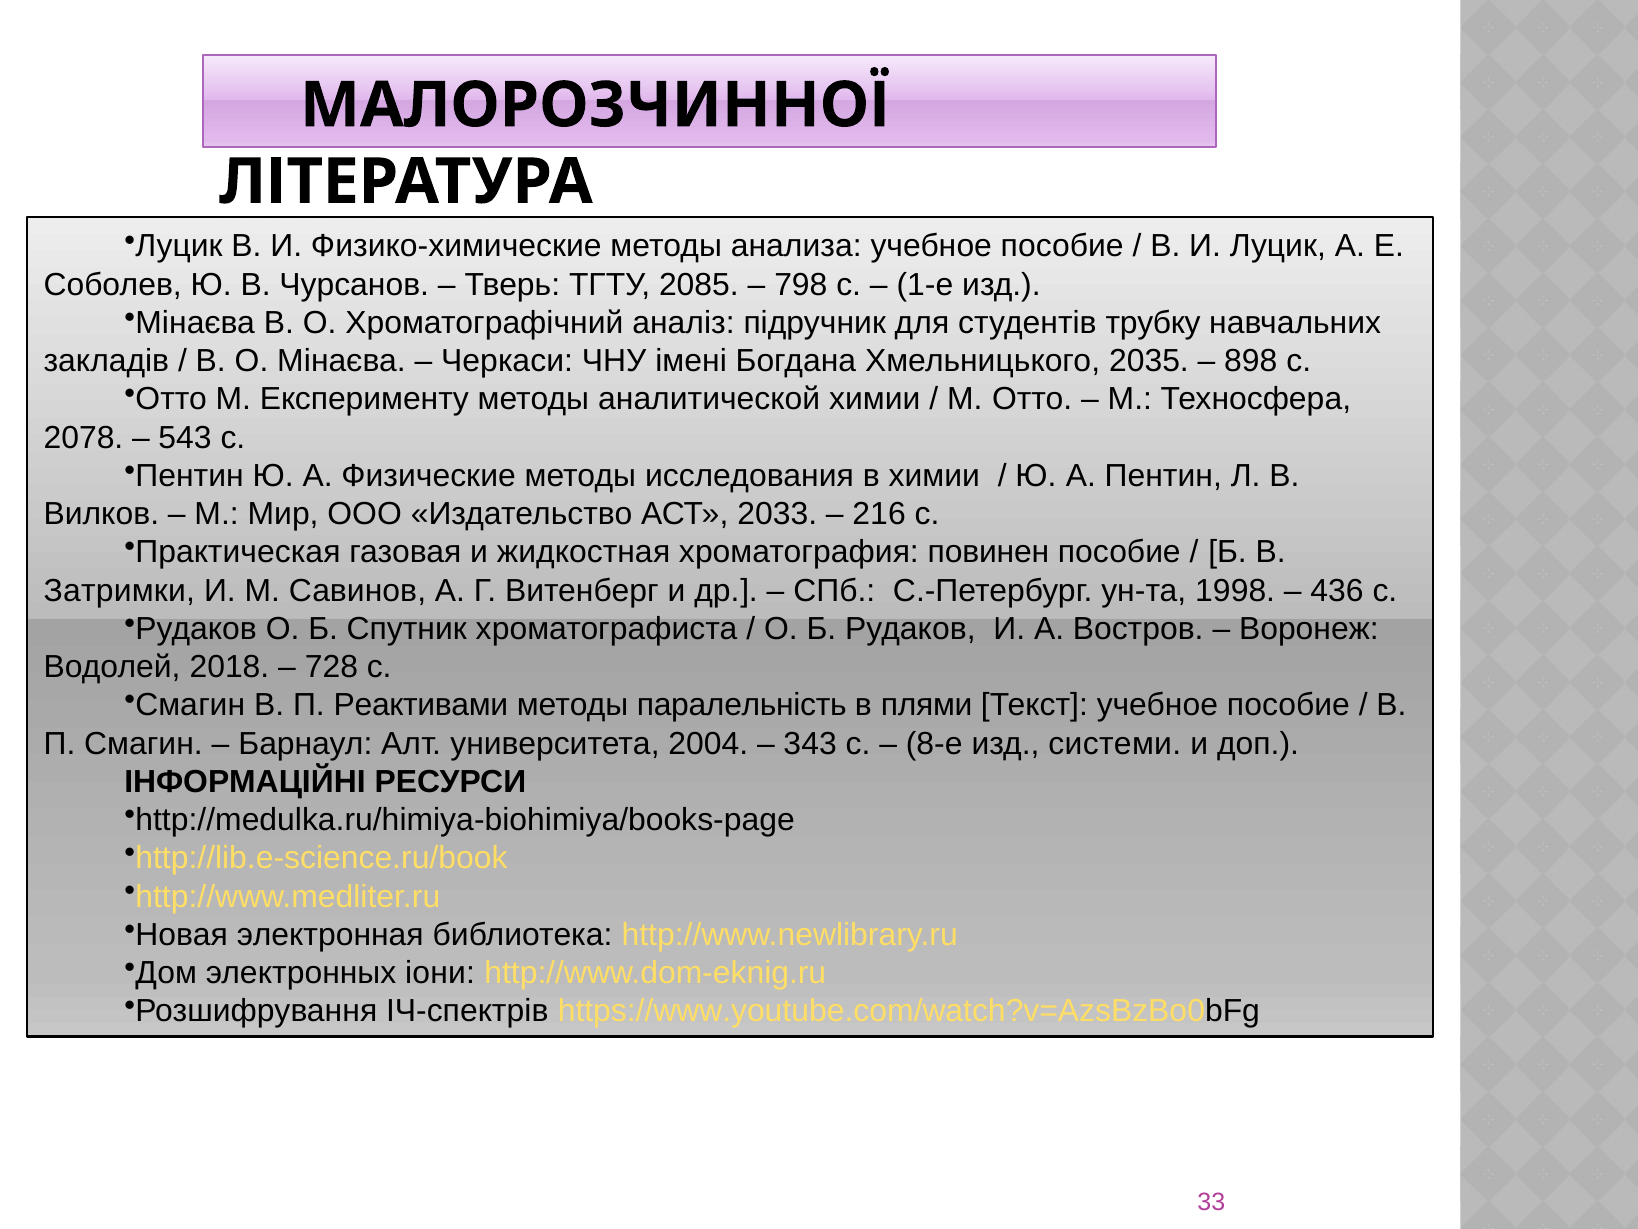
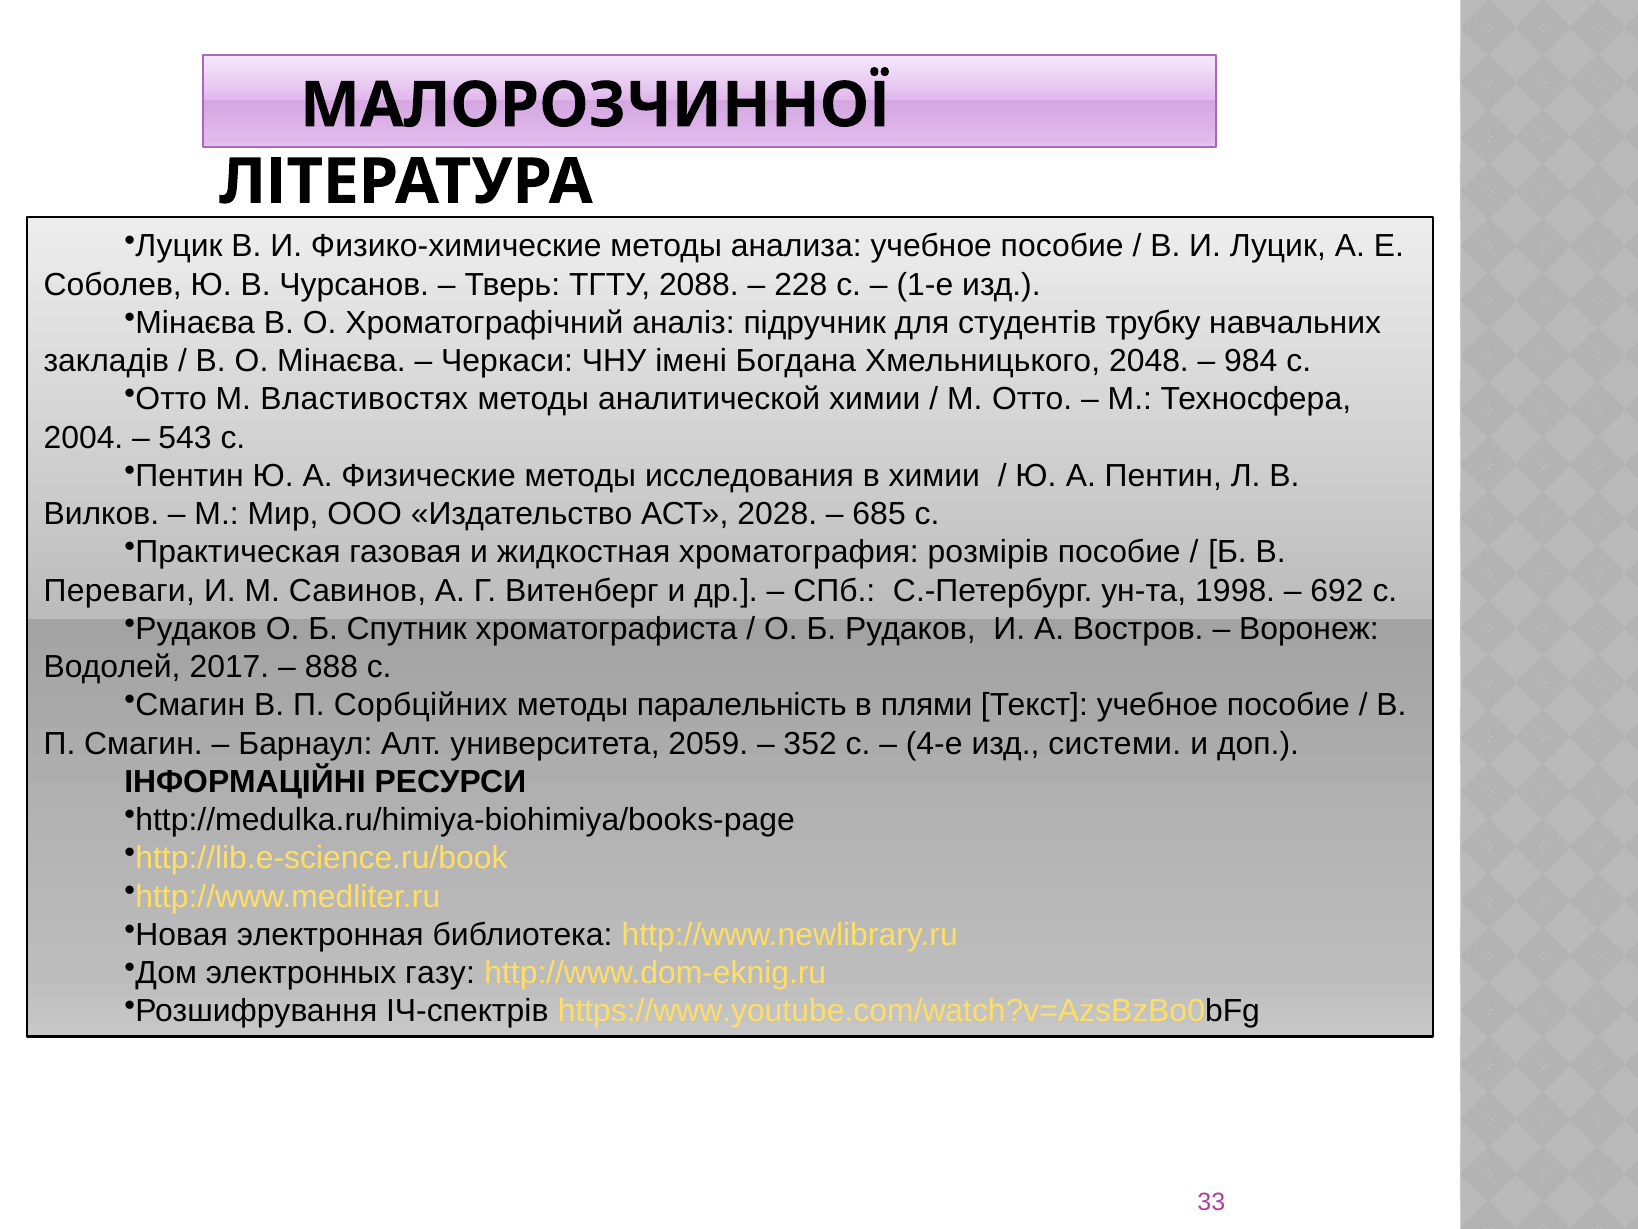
2085: 2085 -> 2088
798: 798 -> 228
2035: 2035 -> 2048
898: 898 -> 984
Експерименту: Експерименту -> Властивостях
2078: 2078 -> 2004
2033: 2033 -> 2028
216: 216 -> 685
повинен: повинен -> розмірів
Затримки: Затримки -> Переваги
436: 436 -> 692
2018: 2018 -> 2017
728: 728 -> 888
Реактивами: Реактивами -> Сорбційних
2004: 2004 -> 2059
343: 343 -> 352
8-е: 8-е -> 4-е
іони: іони -> газу
